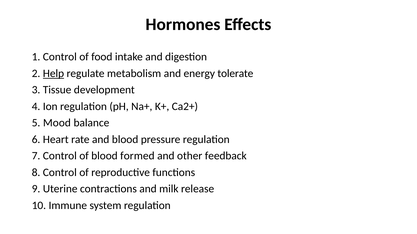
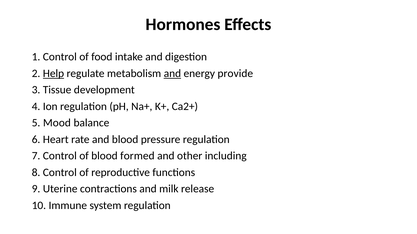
and at (172, 74) underline: none -> present
tolerate: tolerate -> provide
feedback: feedback -> including
